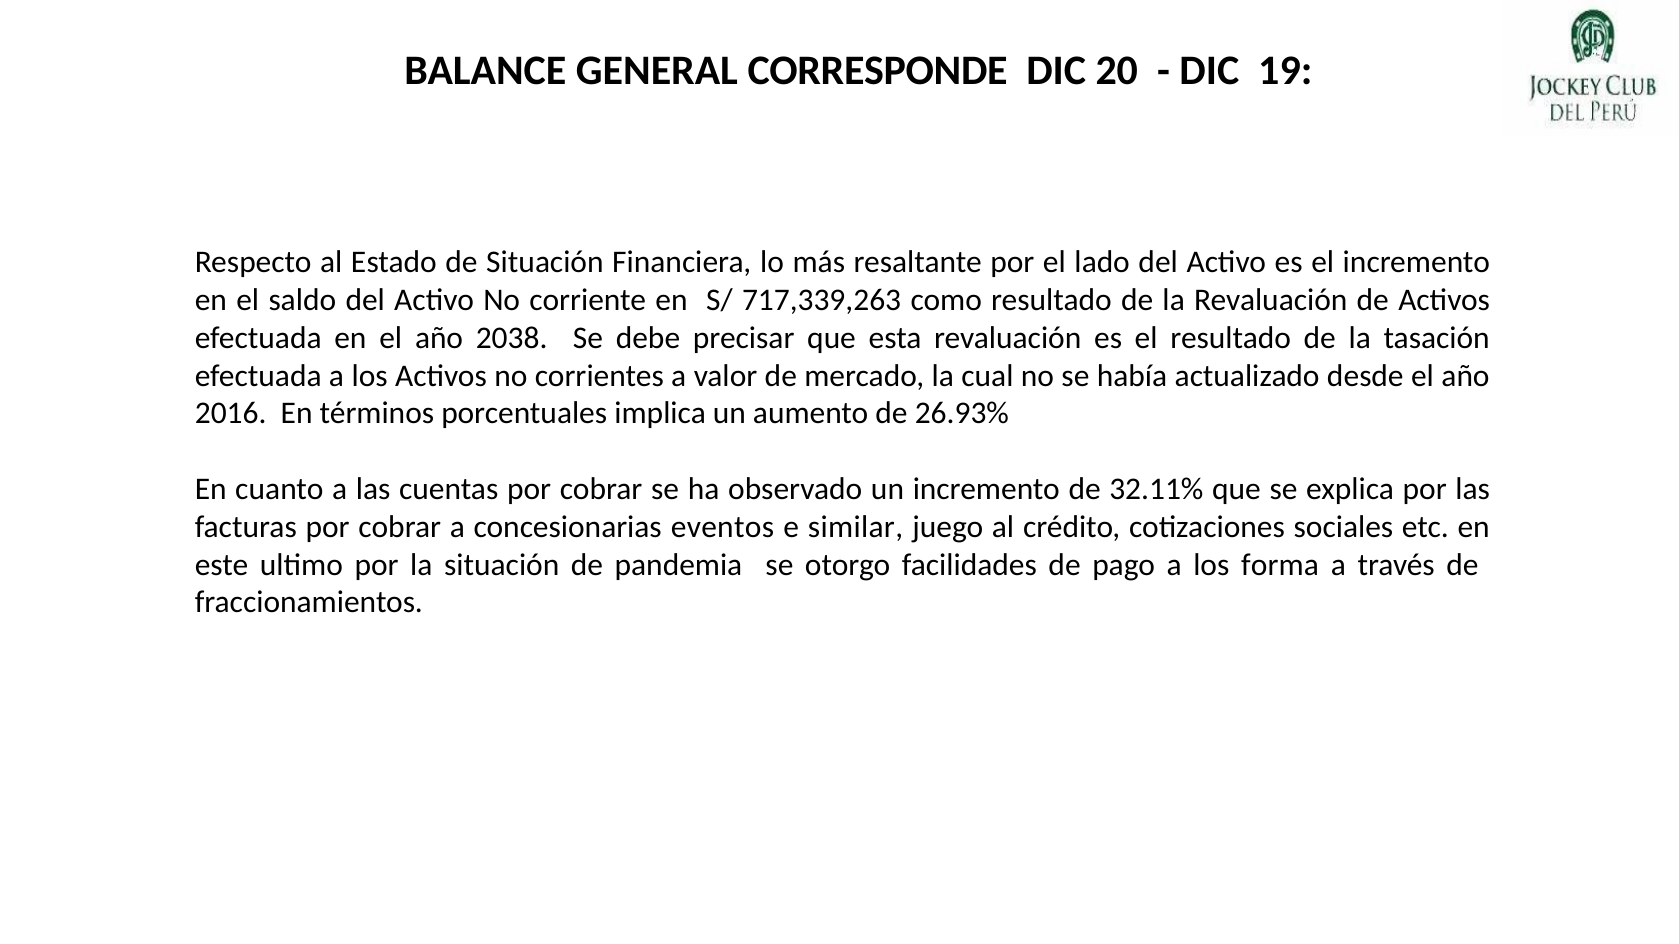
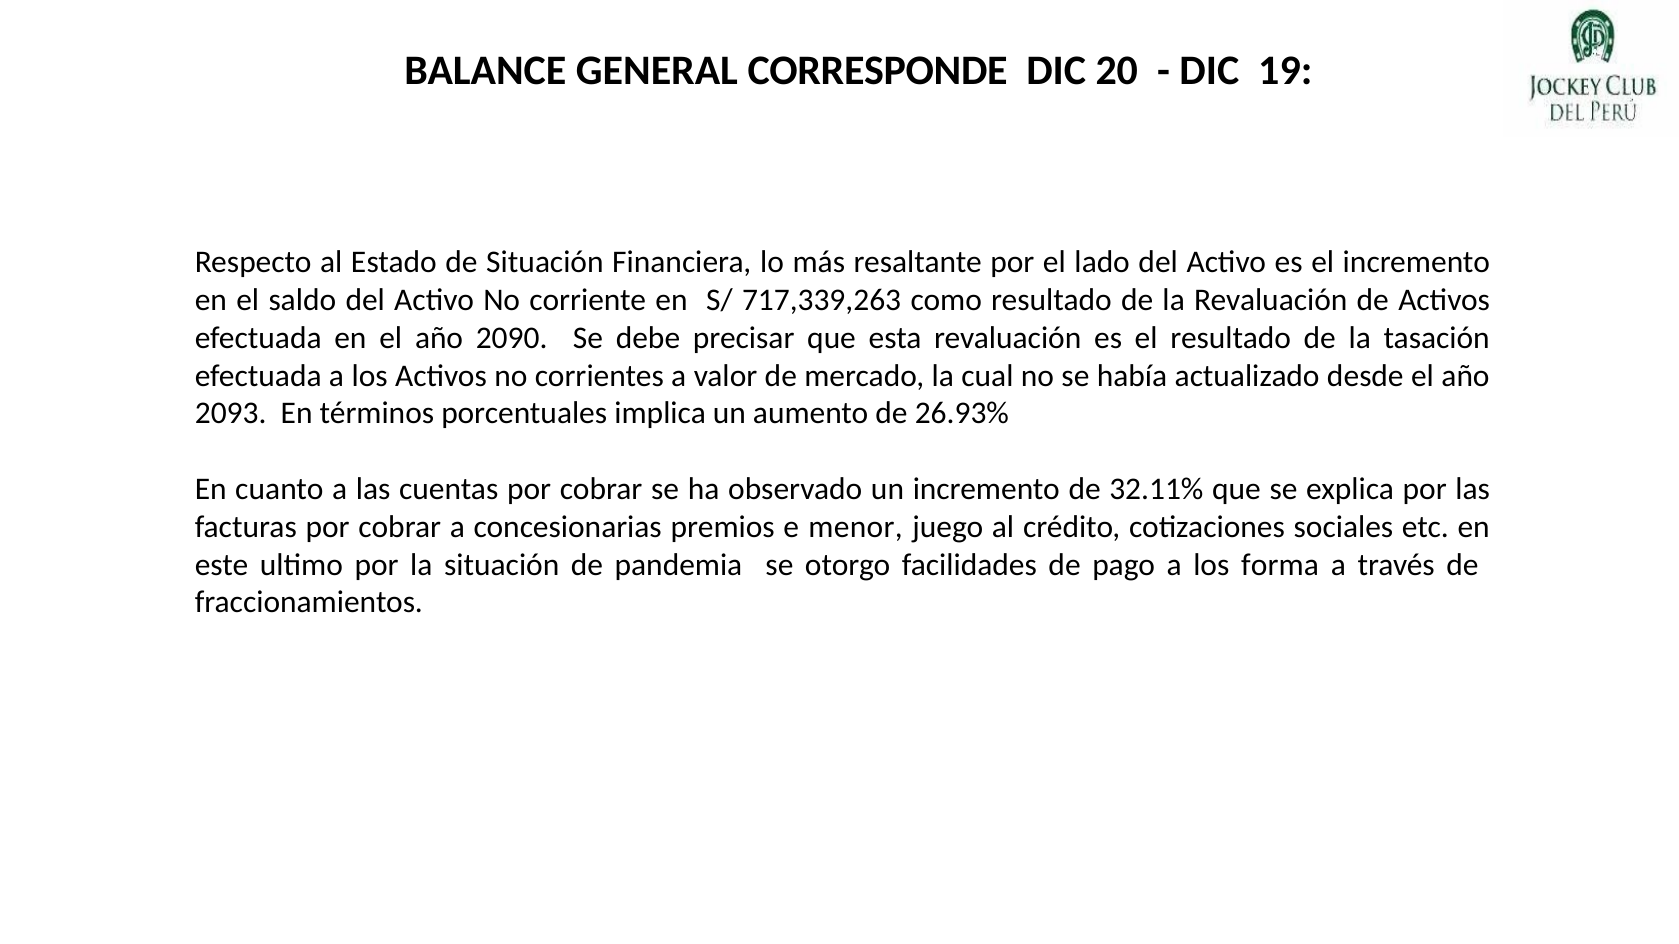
2038: 2038 -> 2090
2016: 2016 -> 2093
eventos: eventos -> premios
similar: similar -> menor
